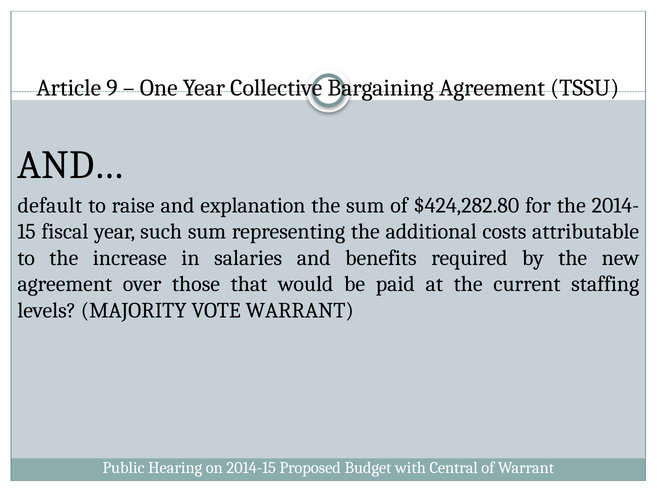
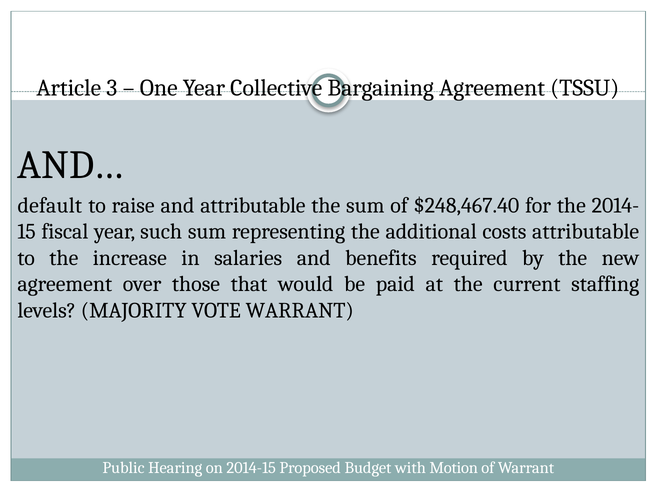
9: 9 -> 3
and explanation: explanation -> attributable
$424,282.80: $424,282.80 -> $248,467.40
Central: Central -> Motion
